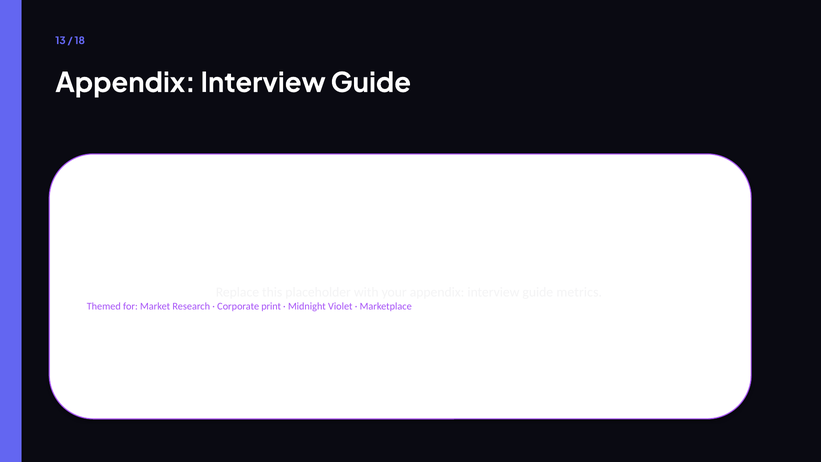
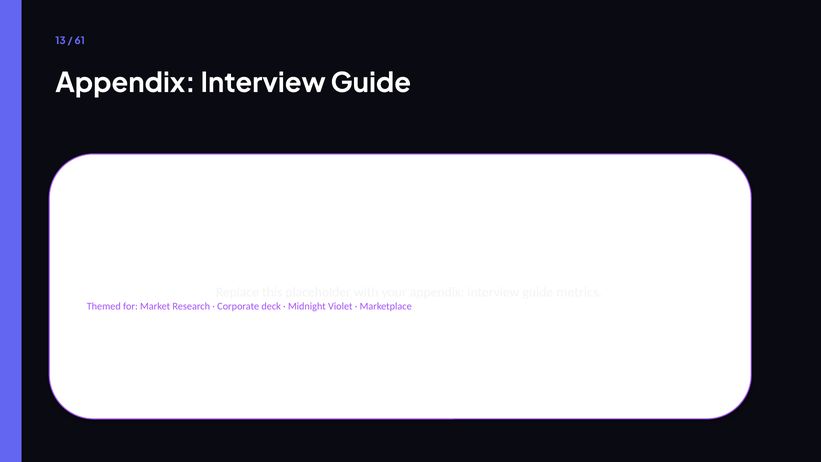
18: 18 -> 61
print: print -> deck
